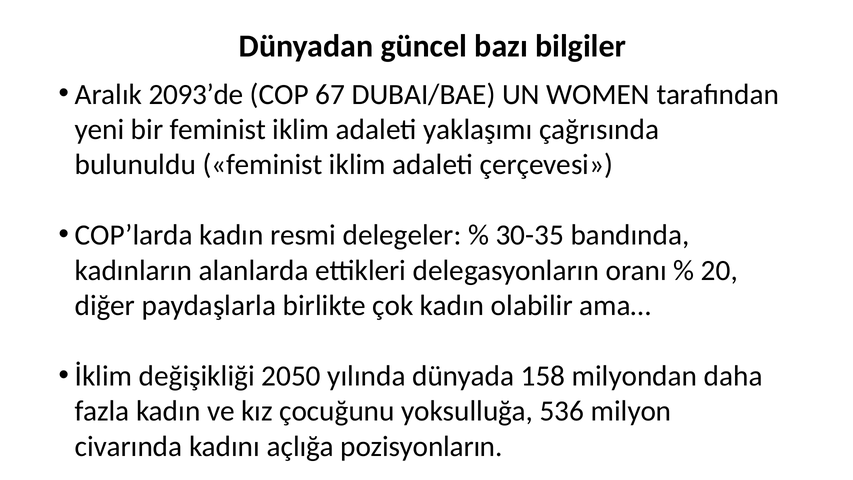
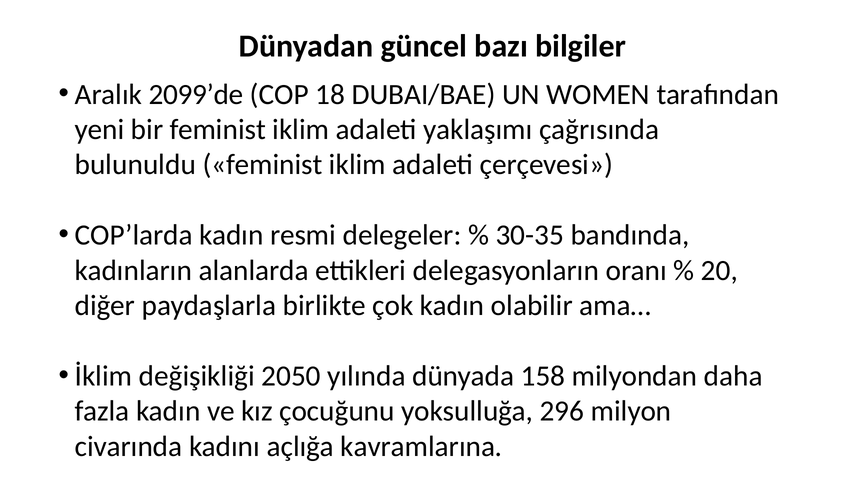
2093’de: 2093’de -> 2099’de
67: 67 -> 18
536: 536 -> 296
pozisyonların: pozisyonların -> kavramlarına
